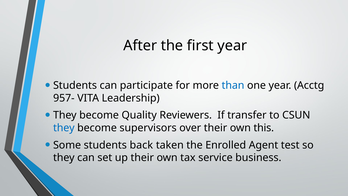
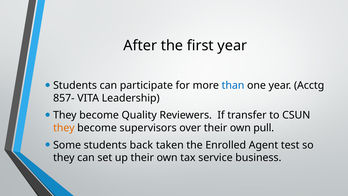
957-: 957- -> 857-
they at (64, 128) colour: blue -> orange
this: this -> pull
